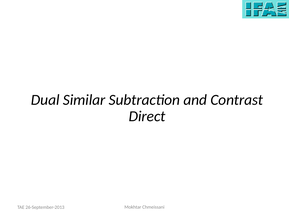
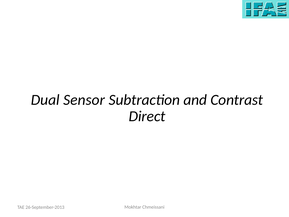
Similar: Similar -> Sensor
